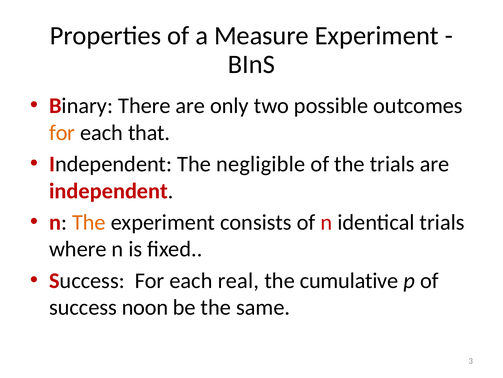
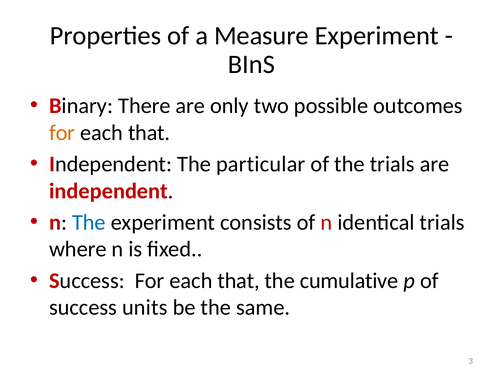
negligible: negligible -> particular
The at (89, 222) colour: orange -> blue
Success For each real: real -> that
noon: noon -> units
